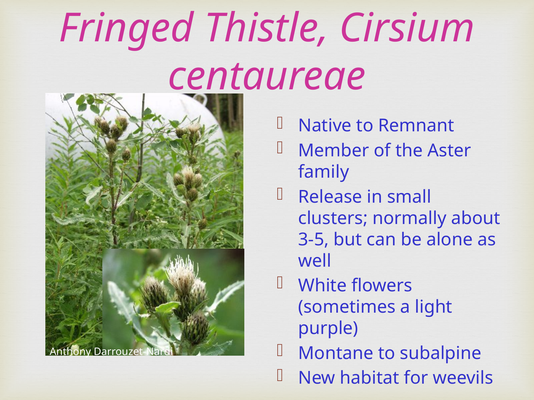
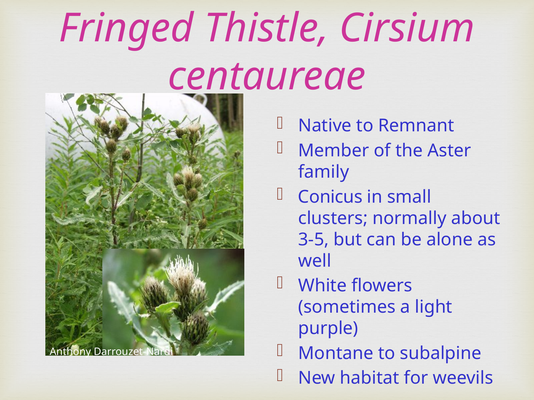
Release: Release -> Conicus
